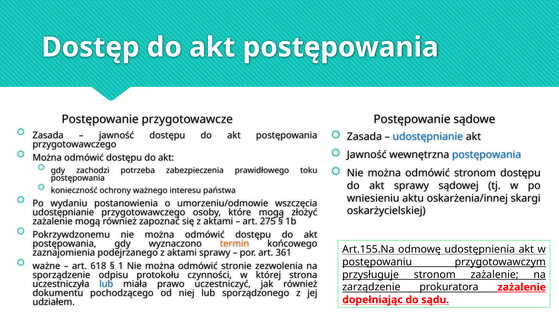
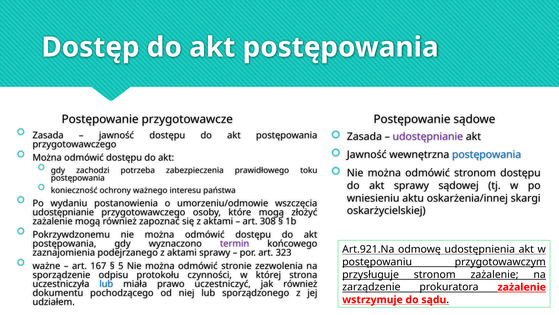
udostępnianie at (428, 136) colour: blue -> purple
275: 275 -> 308
termin colour: orange -> purple
Art.155.Na: Art.155.Na -> Art.921.Na
361: 361 -> 323
618: 618 -> 167
1: 1 -> 5
dopełniając: dopełniając -> wstrzymuje
